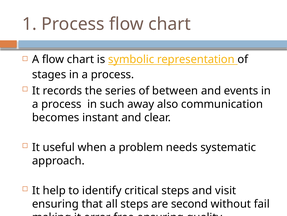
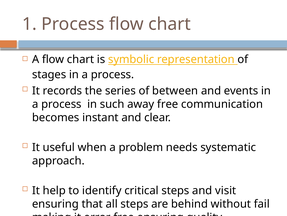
away also: also -> free
second: second -> behind
